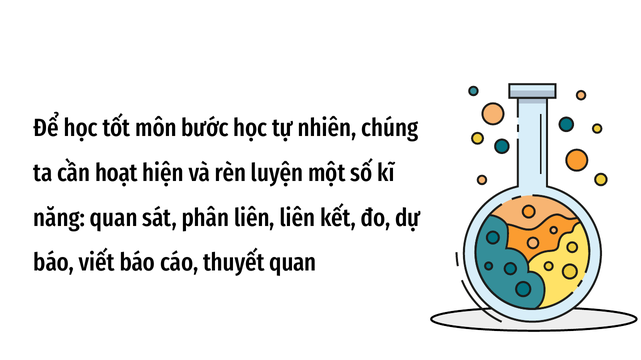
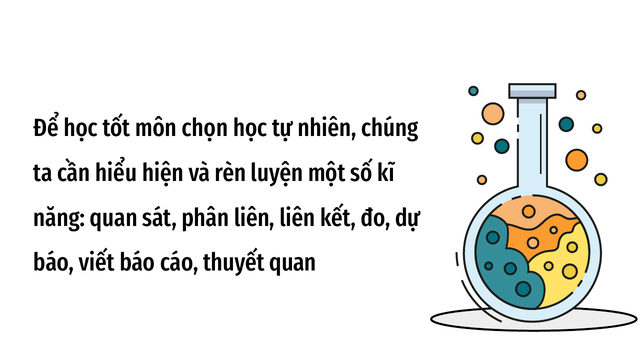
bước: bước -> chọn
hoạt: hoạt -> hiểu
